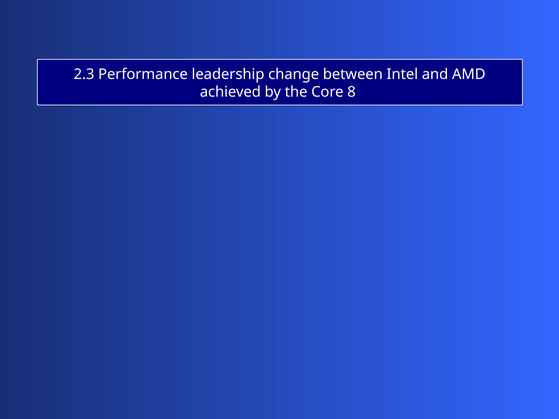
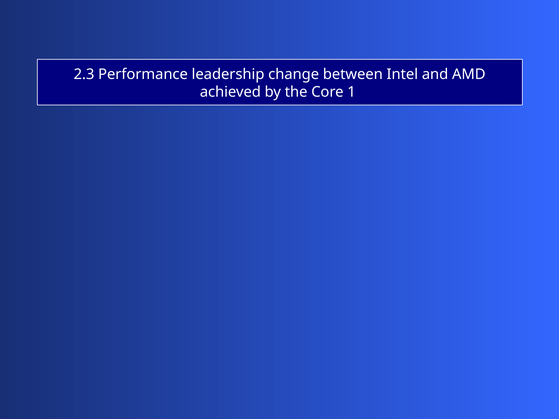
8: 8 -> 1
